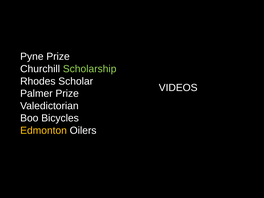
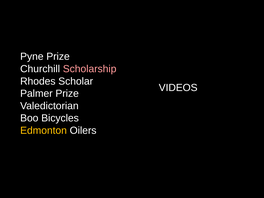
Scholarship colour: light green -> pink
